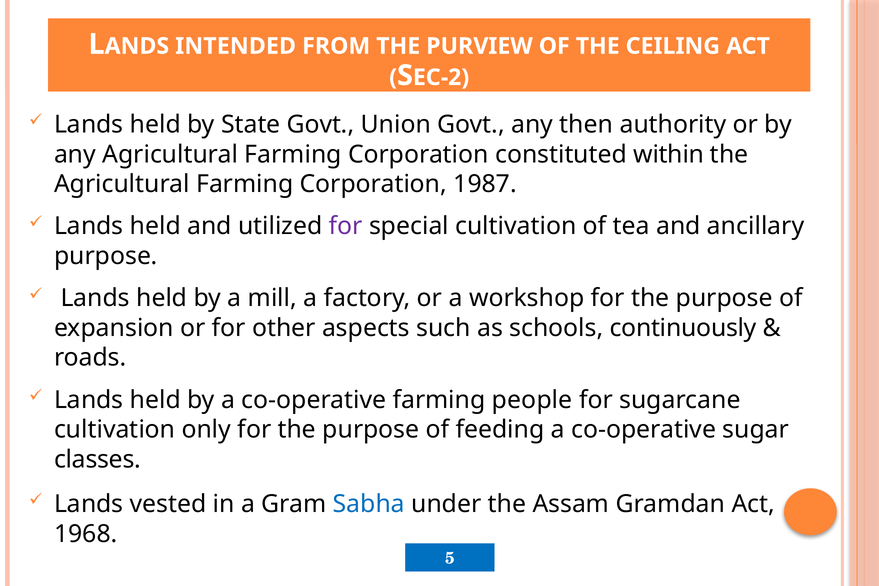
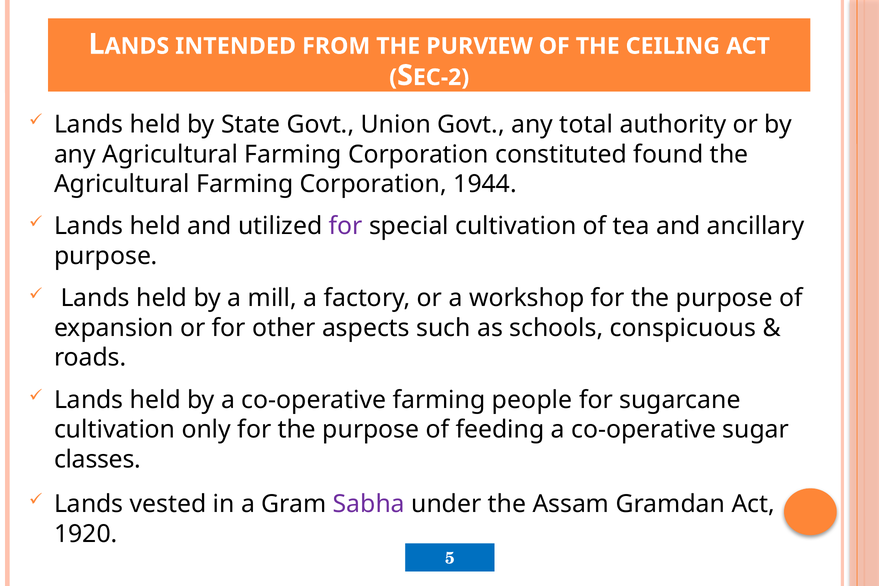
then: then -> total
within: within -> found
1987: 1987 -> 1944
continuously: continuously -> conspicuous
Sabha colour: blue -> purple
1968: 1968 -> 1920
